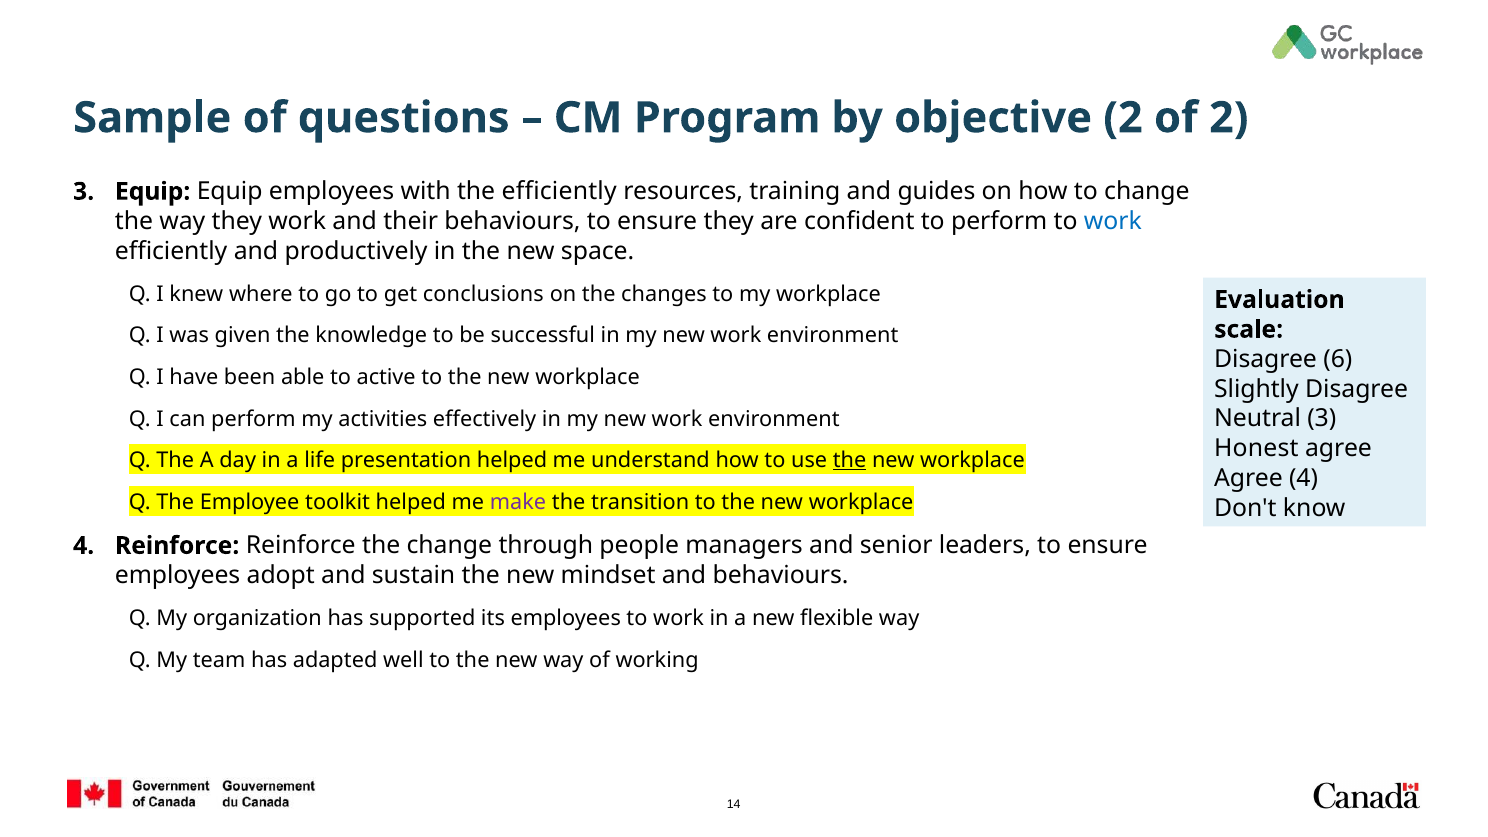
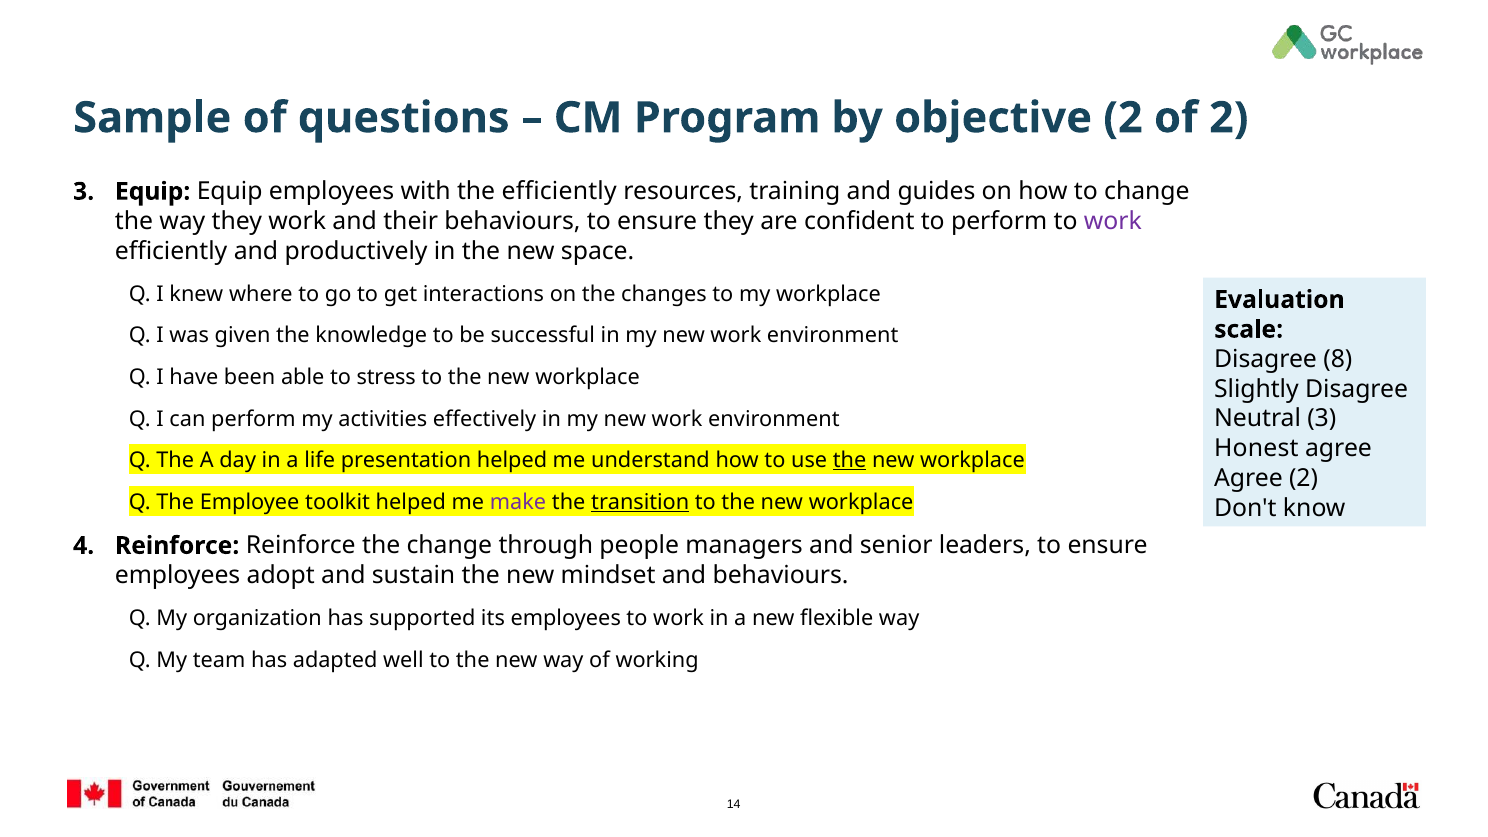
work at (1113, 221) colour: blue -> purple
conclusions: conclusions -> interactions
6: 6 -> 8
active: active -> stress
Agree 4: 4 -> 2
transition underline: none -> present
